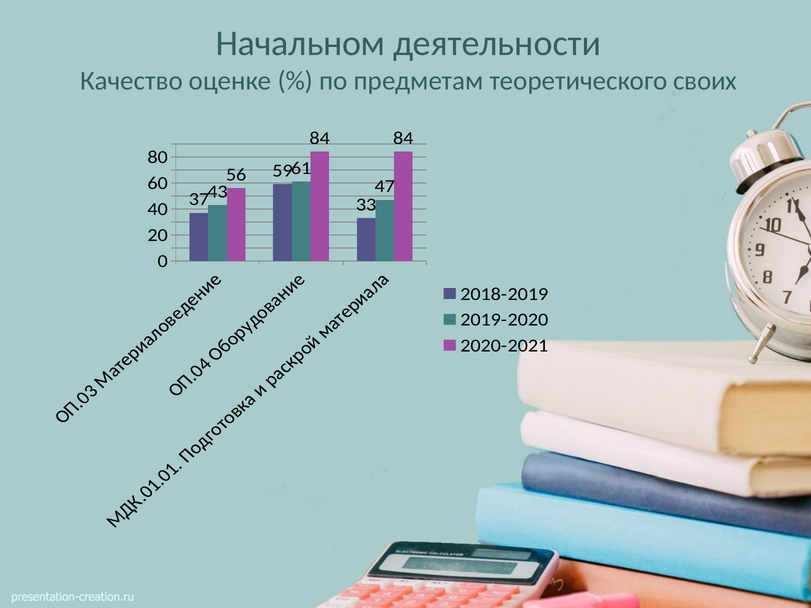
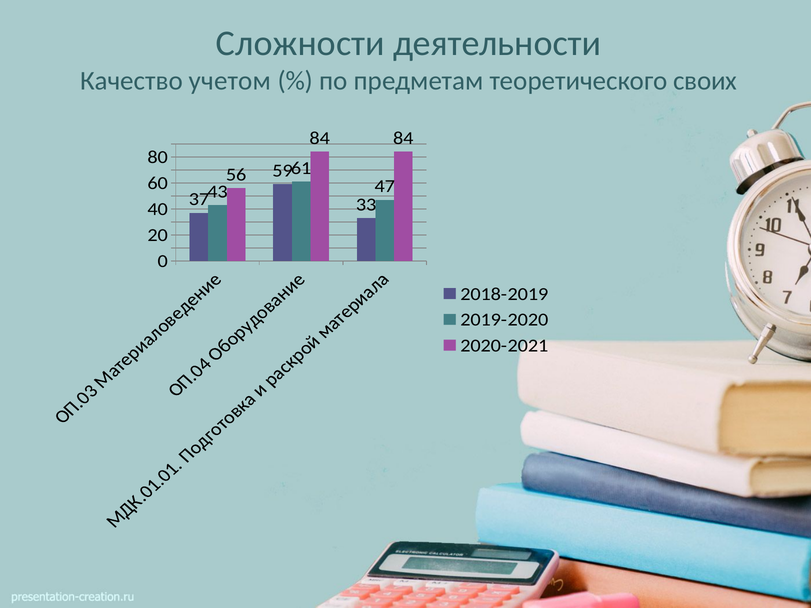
Начальном: Начальном -> Сложности
оценке: оценке -> учетом
